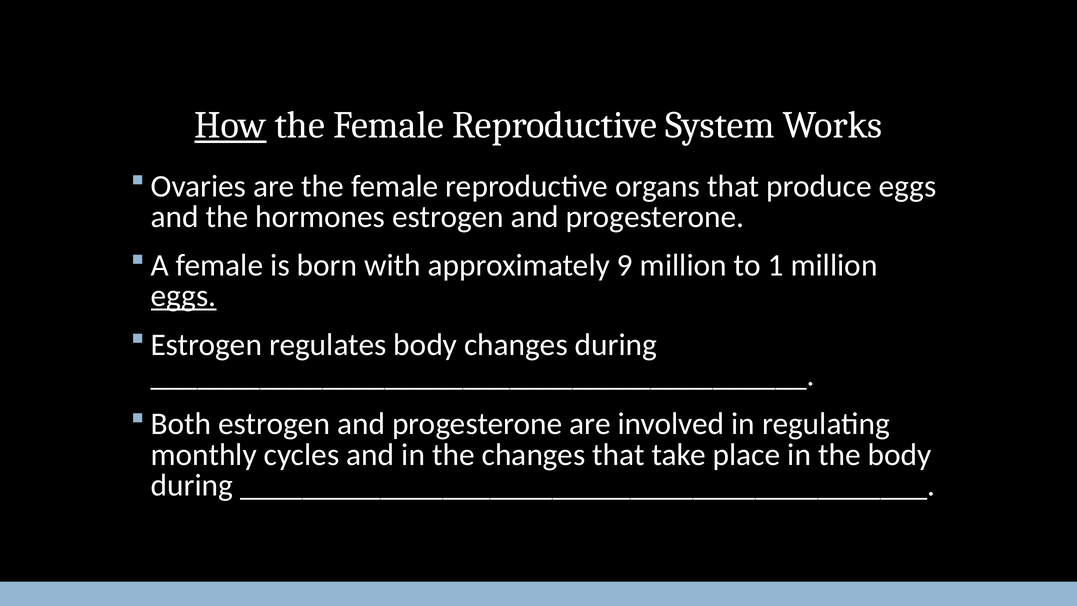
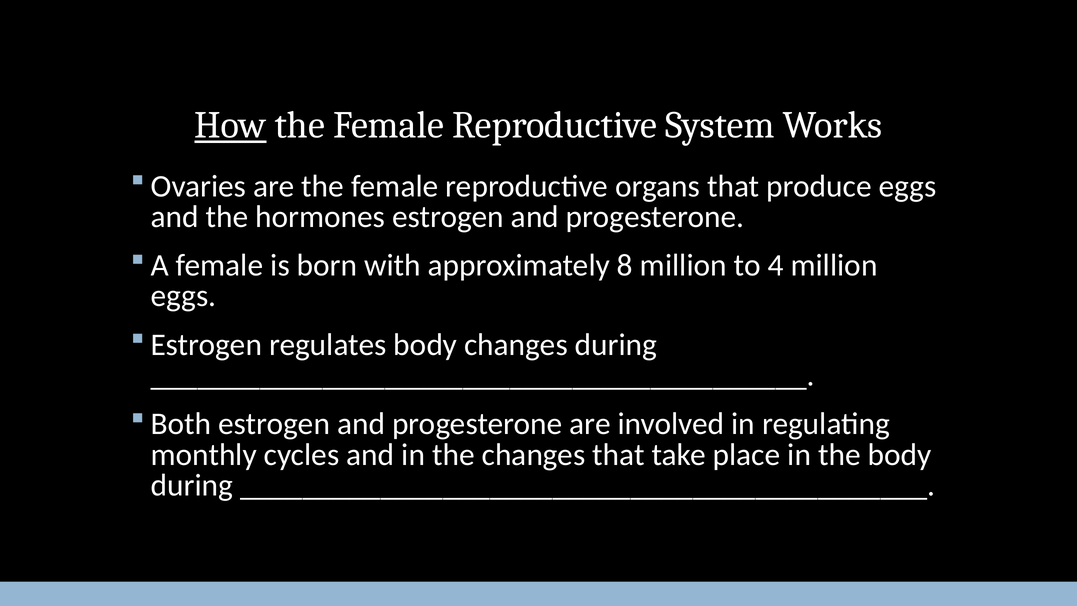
9: 9 -> 8
1: 1 -> 4
eggs at (184, 296) underline: present -> none
